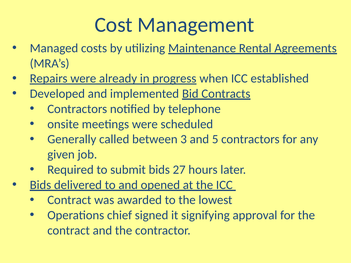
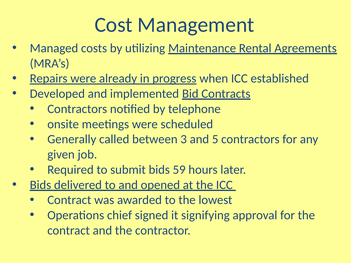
27: 27 -> 59
